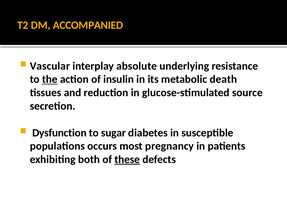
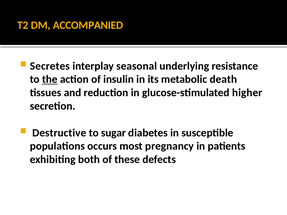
Vascular: Vascular -> Secretes
absolute: absolute -> seasonal
source: source -> higher
Dysfunction: Dysfunction -> Destructive
these underline: present -> none
